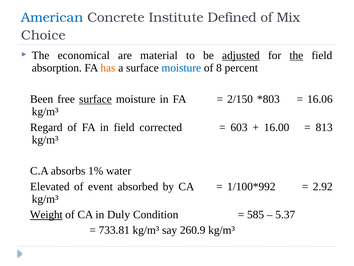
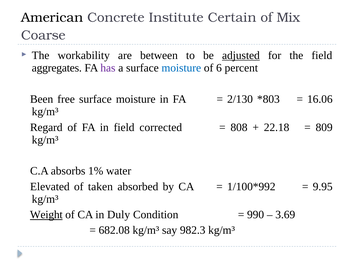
American colour: blue -> black
Defined: Defined -> Certain
Choice: Choice -> Coarse
economical: economical -> workability
material: material -> between
the at (296, 55) underline: present -> none
absorption: absorption -> aggregates
has colour: orange -> purple
8: 8 -> 6
surface at (95, 99) underline: present -> none
2/150: 2/150 -> 2/130
603: 603 -> 808
16.00: 16.00 -> 22.18
813: 813 -> 809
event: event -> taken
2.92: 2.92 -> 9.95
585: 585 -> 990
5.37: 5.37 -> 3.69
733.81: 733.81 -> 682.08
260.9: 260.9 -> 982.3
